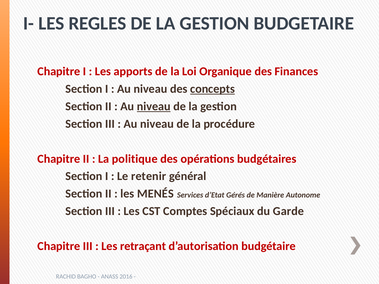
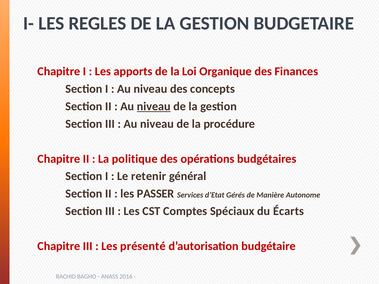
concepts underline: present -> none
MENÉS: MENÉS -> PASSER
Garde: Garde -> Écarts
retraçant: retraçant -> présenté
